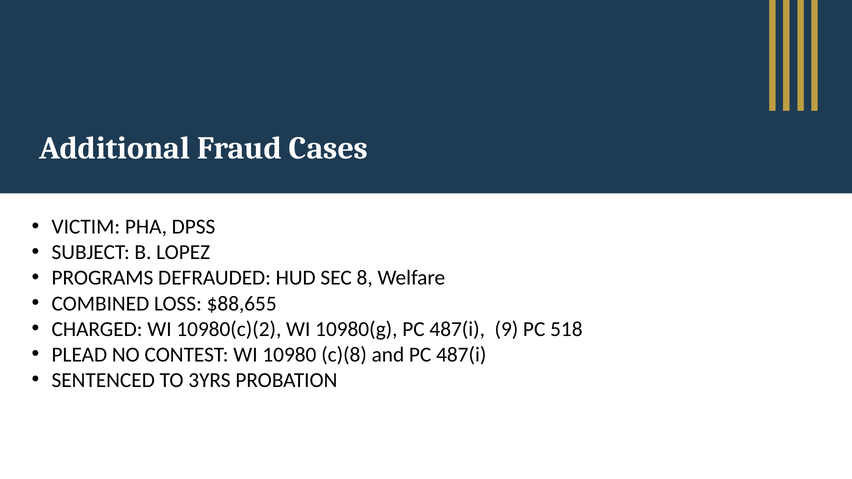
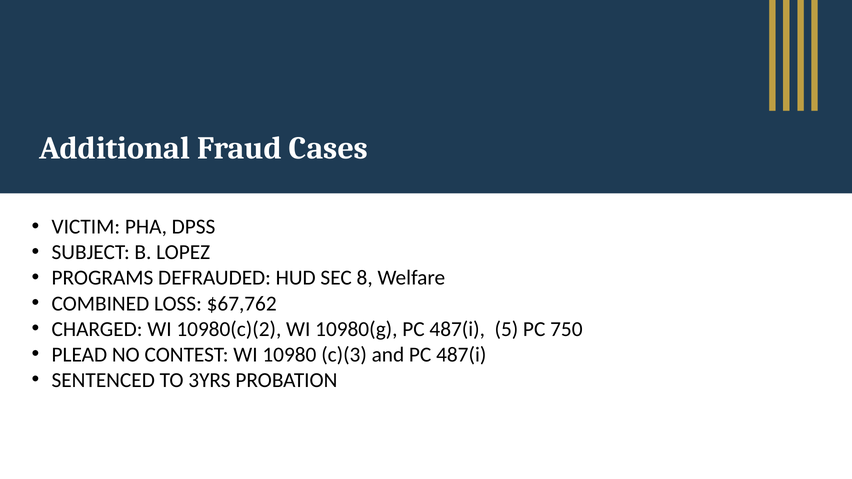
$88,655: $88,655 -> $67,762
9: 9 -> 5
518: 518 -> 750
c)(8: c)(8 -> c)(3
